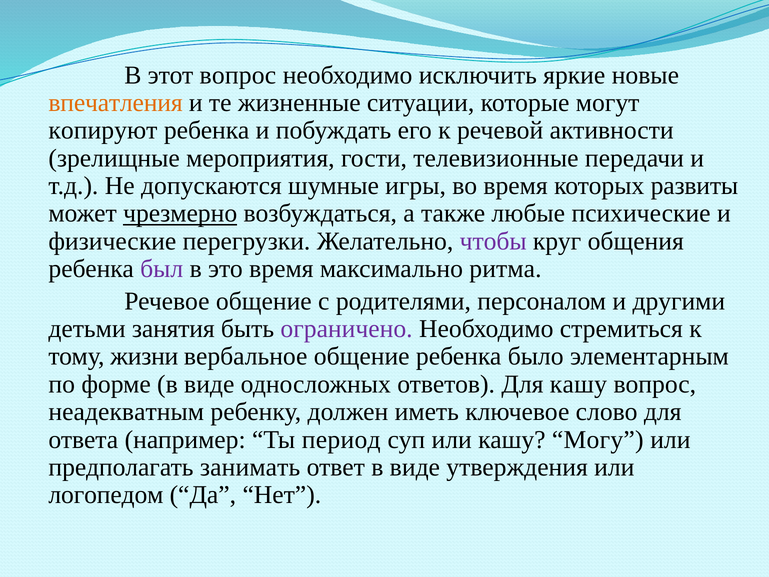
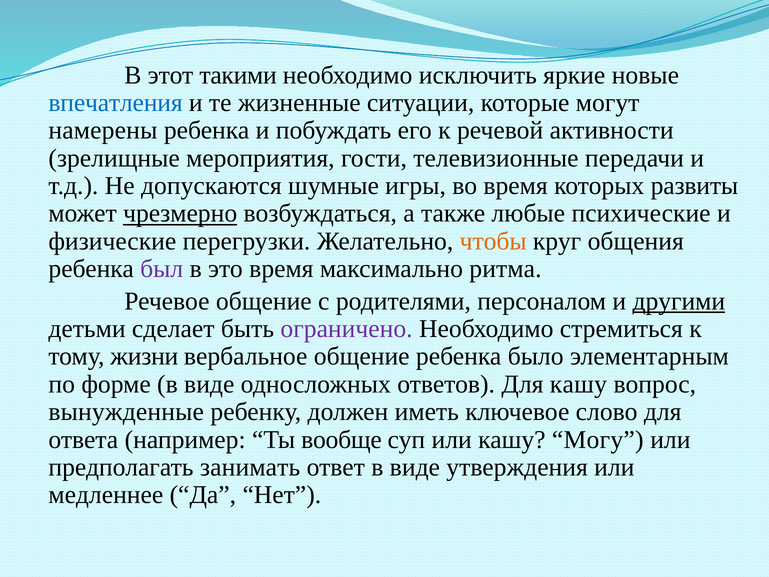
этот вопрос: вопрос -> такими
впечатления colour: orange -> blue
копируют: копируют -> намерены
чтобы colour: purple -> orange
другими underline: none -> present
занятия: занятия -> сделает
неадекватным: неадекватным -> вынужденные
период: период -> вообще
логопедом: логопедом -> медленнее
